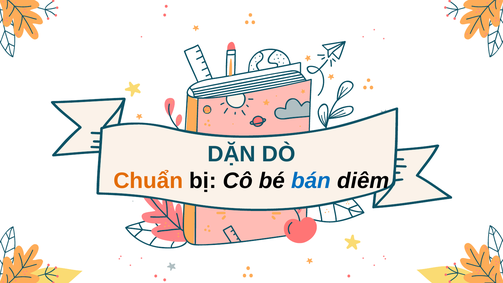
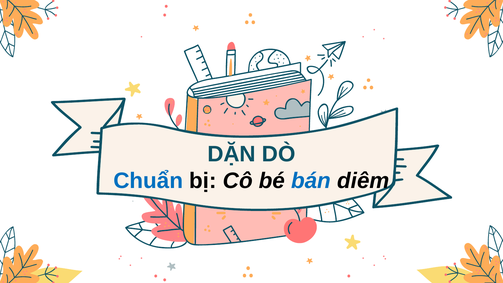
Chuẩn colour: orange -> blue
